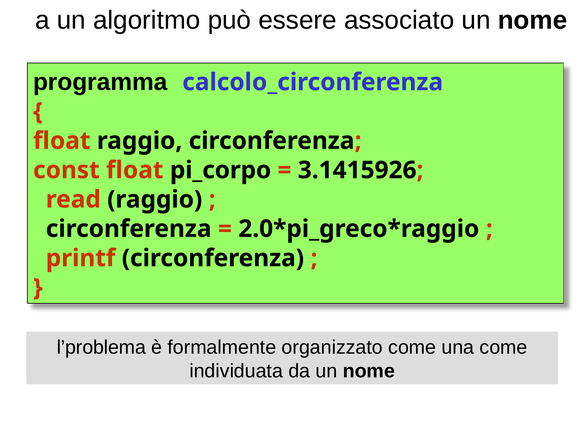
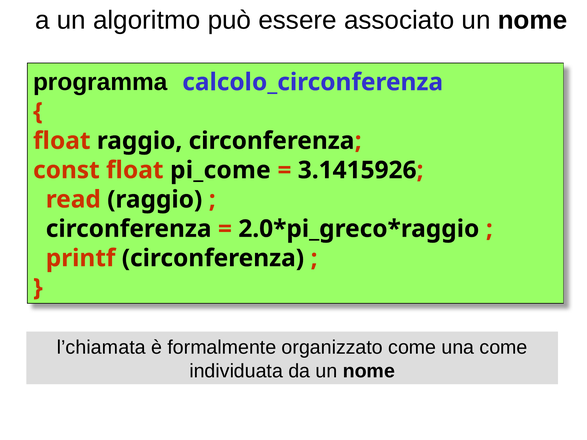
pi_corpo: pi_corpo -> pi_come
l’problema: l’problema -> l’chiamata
